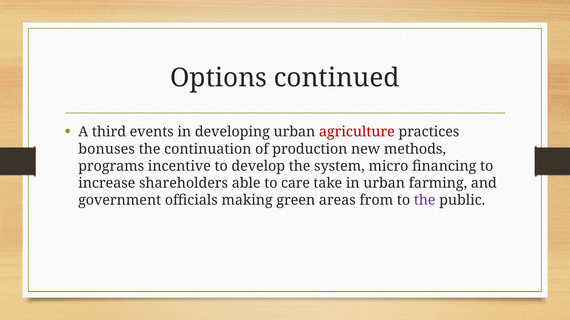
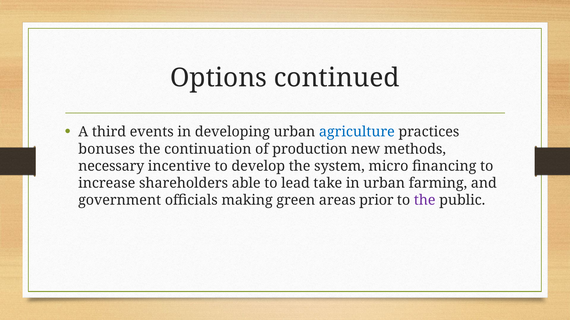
agriculture colour: red -> blue
programs: programs -> necessary
care: care -> lead
from: from -> prior
